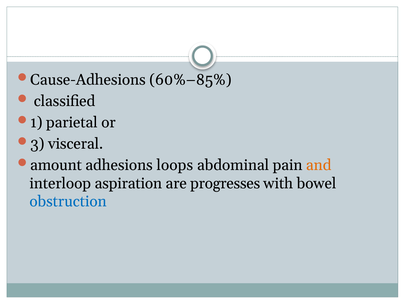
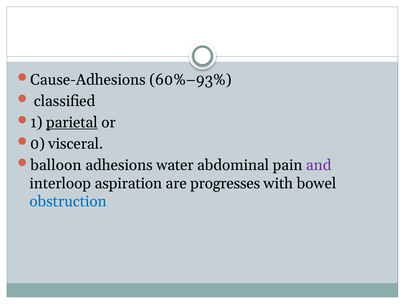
60%–85%: 60%–85% -> 60%–93%
parietal underline: none -> present
3: 3 -> 0
amount: amount -> balloon
loops: loops -> water
and colour: orange -> purple
